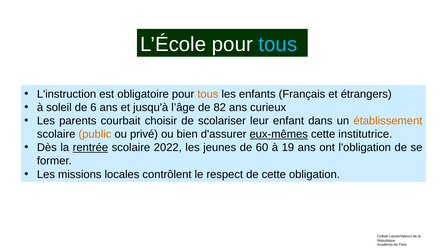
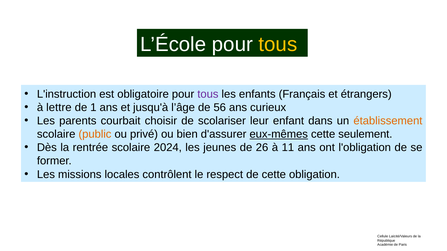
tous at (278, 44) colour: light blue -> yellow
tous at (208, 94) colour: orange -> purple
soleil: soleil -> lettre
6: 6 -> 1
82: 82 -> 56
institutrice: institutrice -> seulement
rentrée underline: present -> none
2022: 2022 -> 2024
60: 60 -> 26
19: 19 -> 11
